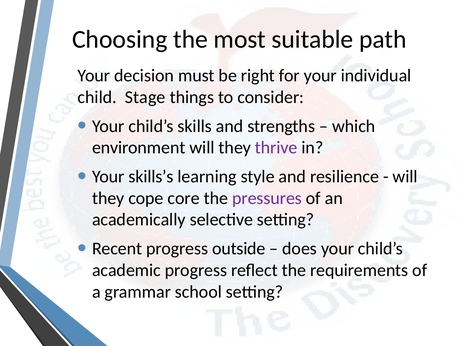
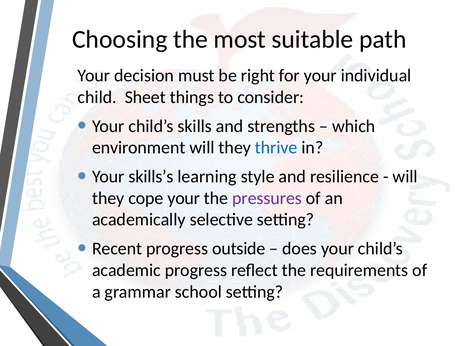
Stage: Stage -> Sheet
thrive colour: purple -> blue
cope core: core -> your
